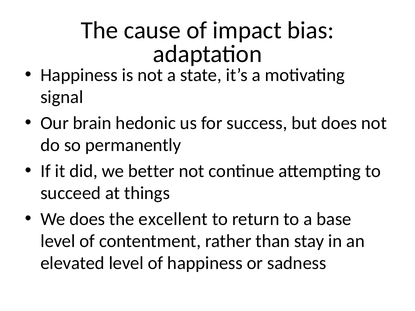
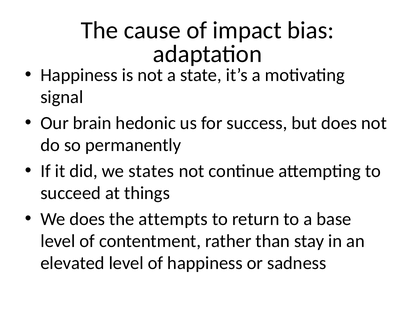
better: better -> states
excellent: excellent -> attempts
